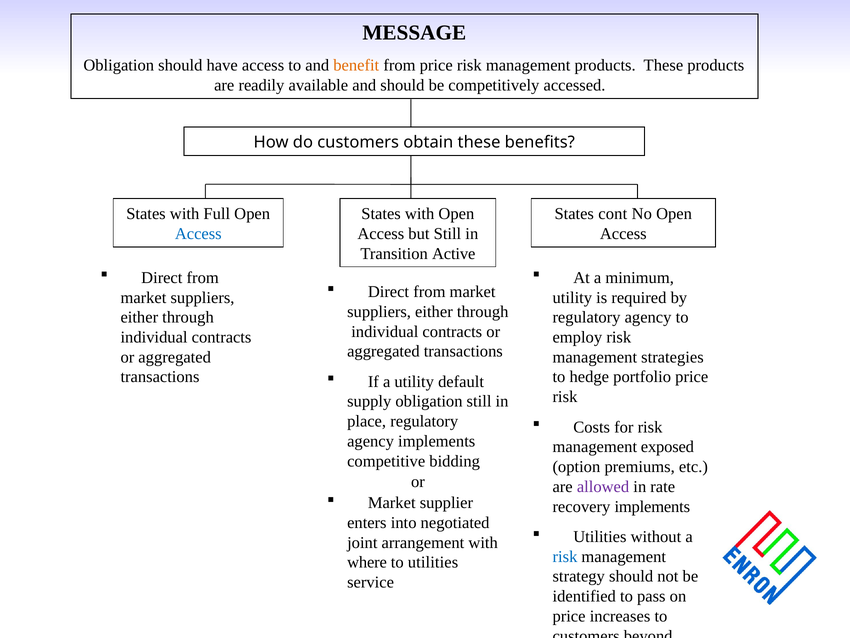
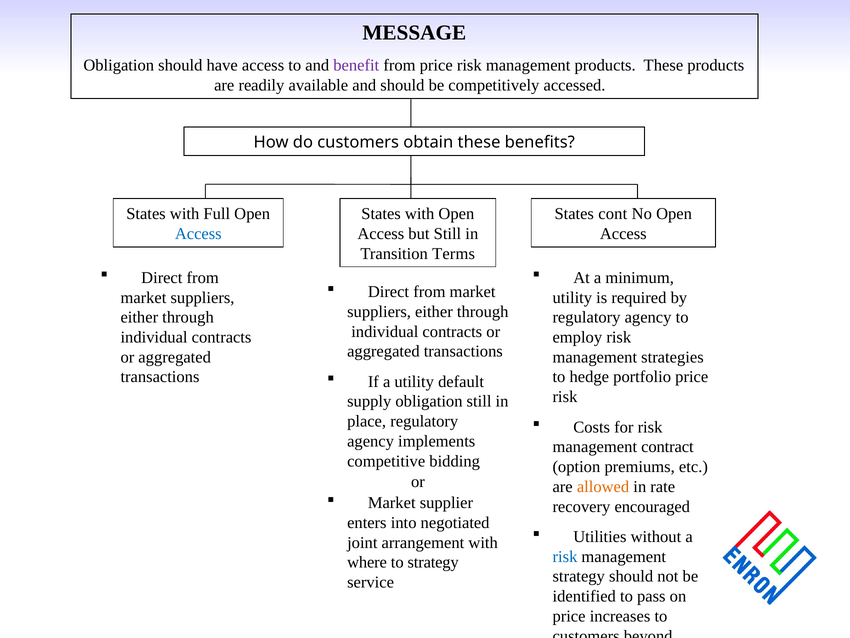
benefit colour: orange -> purple
Active: Active -> Terms
exposed: exposed -> contract
allowed colour: purple -> orange
recovery implements: implements -> encouraged
to utilities: utilities -> strategy
